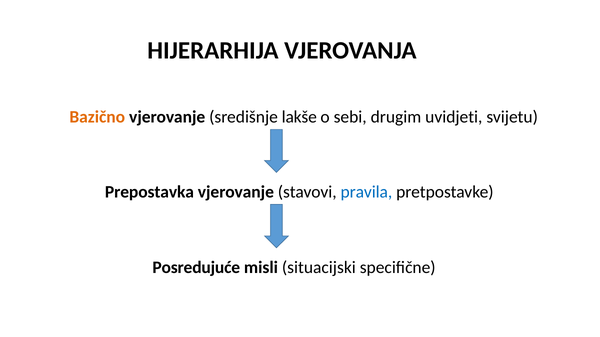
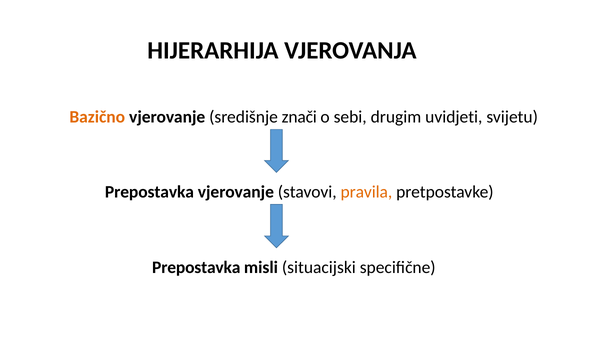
lakše: lakše -> znači
pravila colour: blue -> orange
Posredujuće at (196, 268): Posredujuće -> Prepostavka
